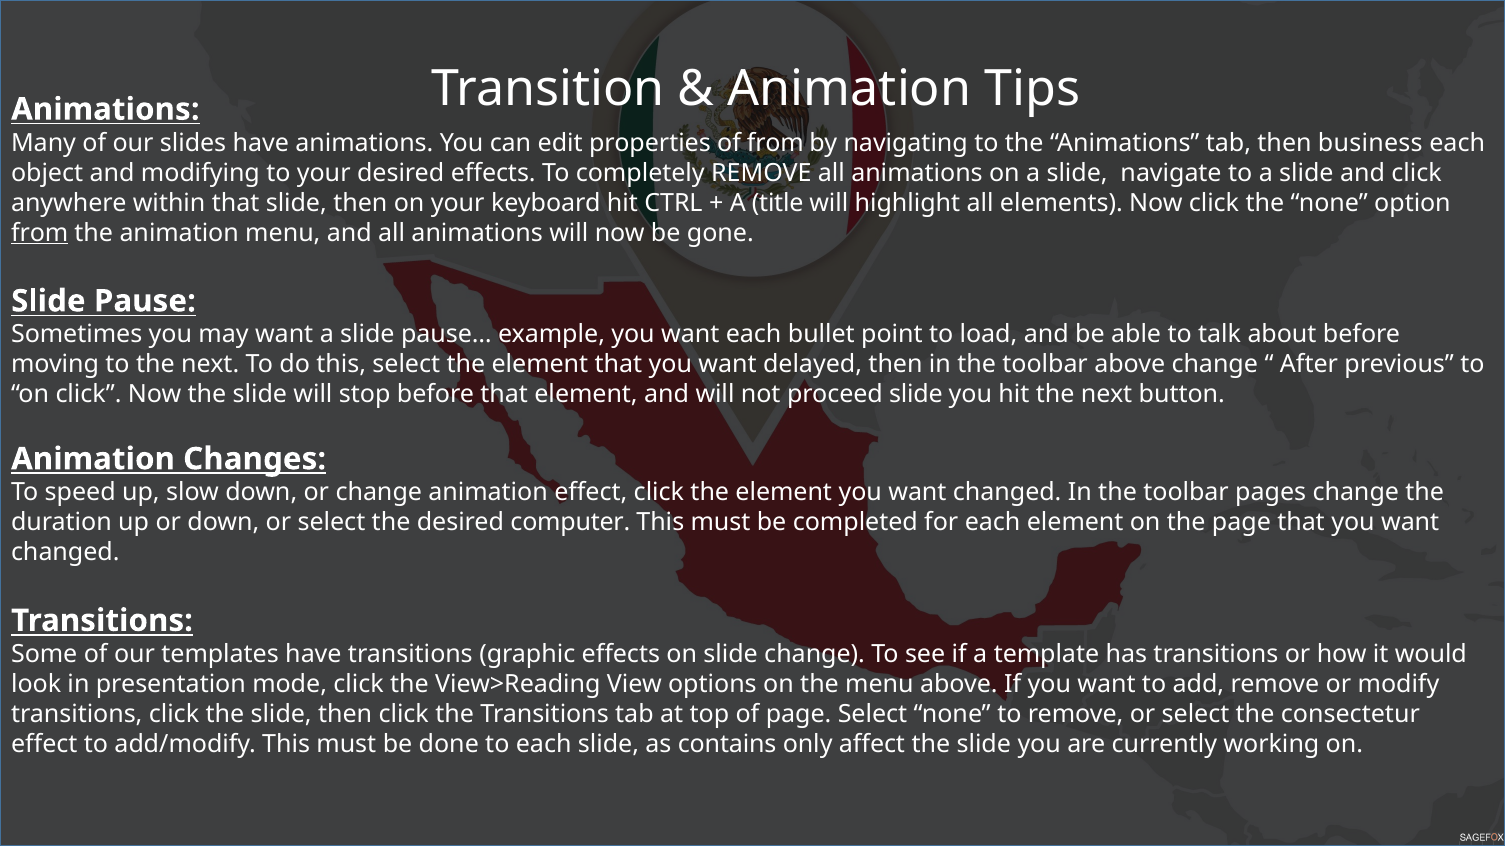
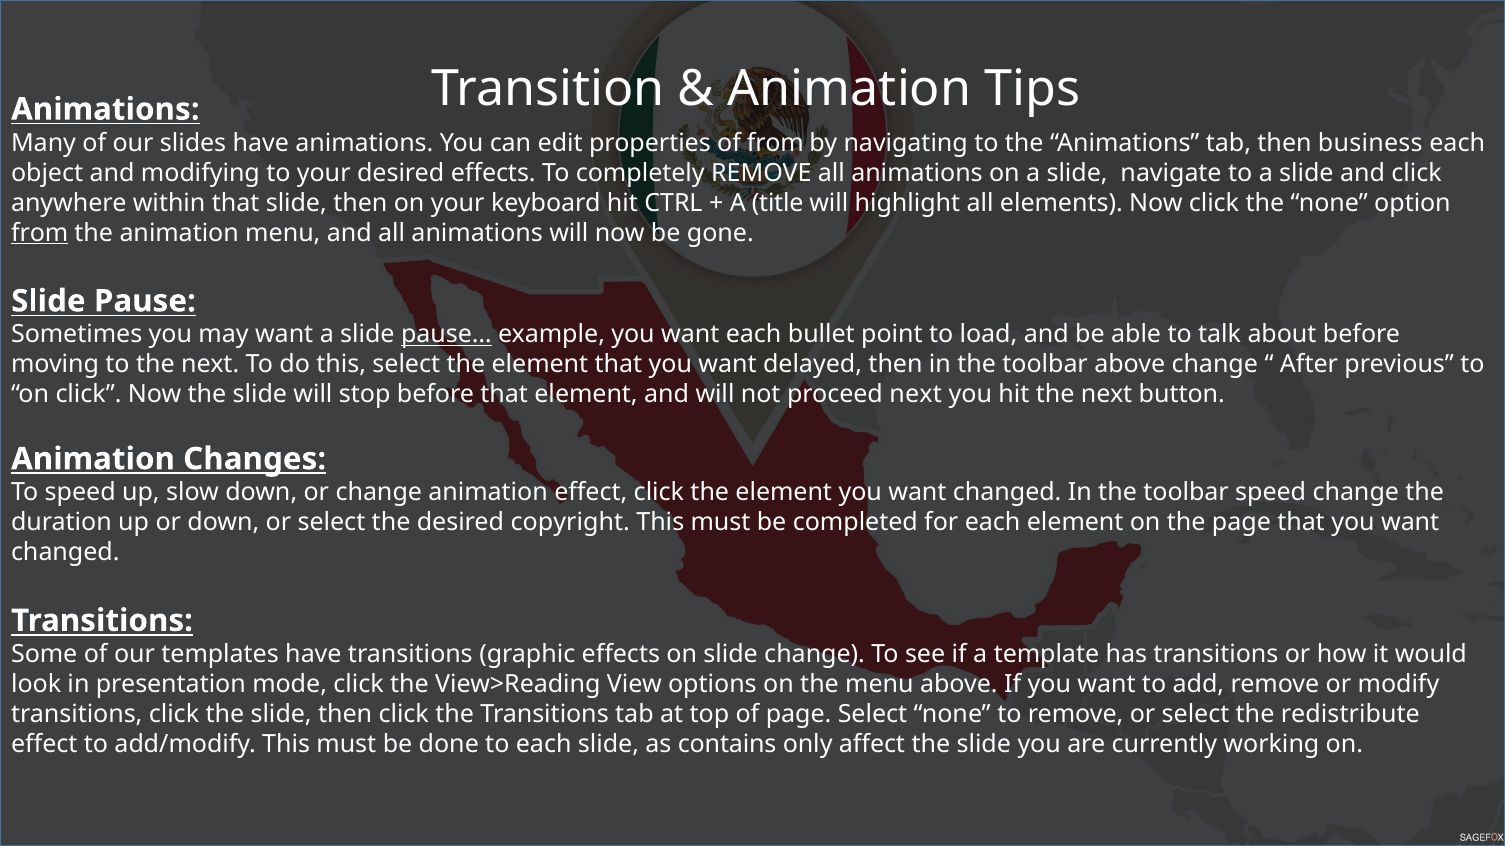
pause… underline: none -> present
proceed slide: slide -> next
toolbar pages: pages -> speed
computer: computer -> copyright
consectetur: consectetur -> redistribute
